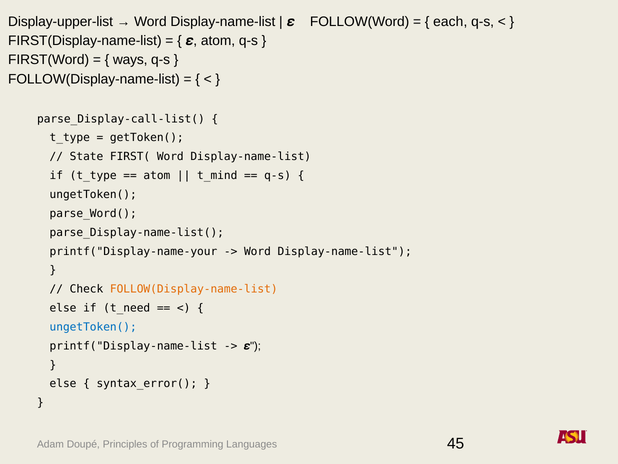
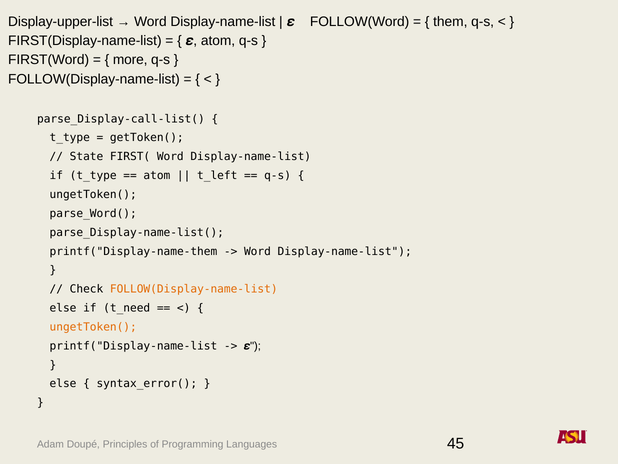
each: each -> them
ways: ways -> more
t_mind: t_mind -> t_left
printf("Display-name-your: printf("Display-name-your -> printf("Display-name-them
ungetToken( at (93, 327) colour: blue -> orange
